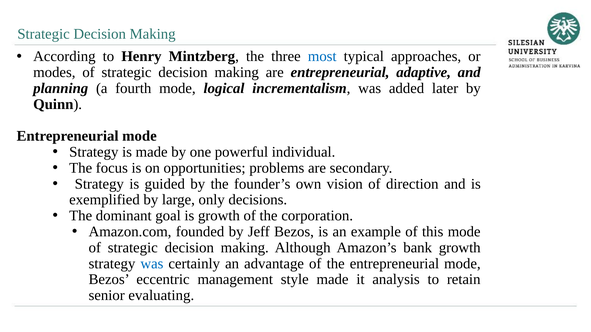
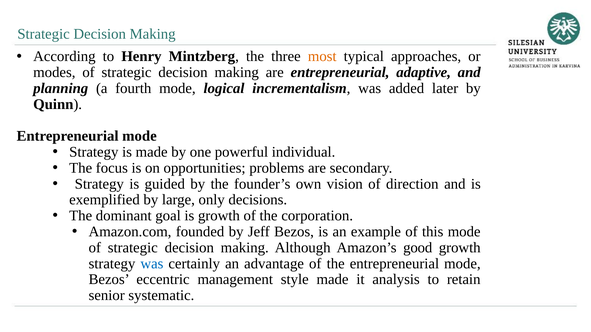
most colour: blue -> orange
bank: bank -> good
evaluating: evaluating -> systematic
